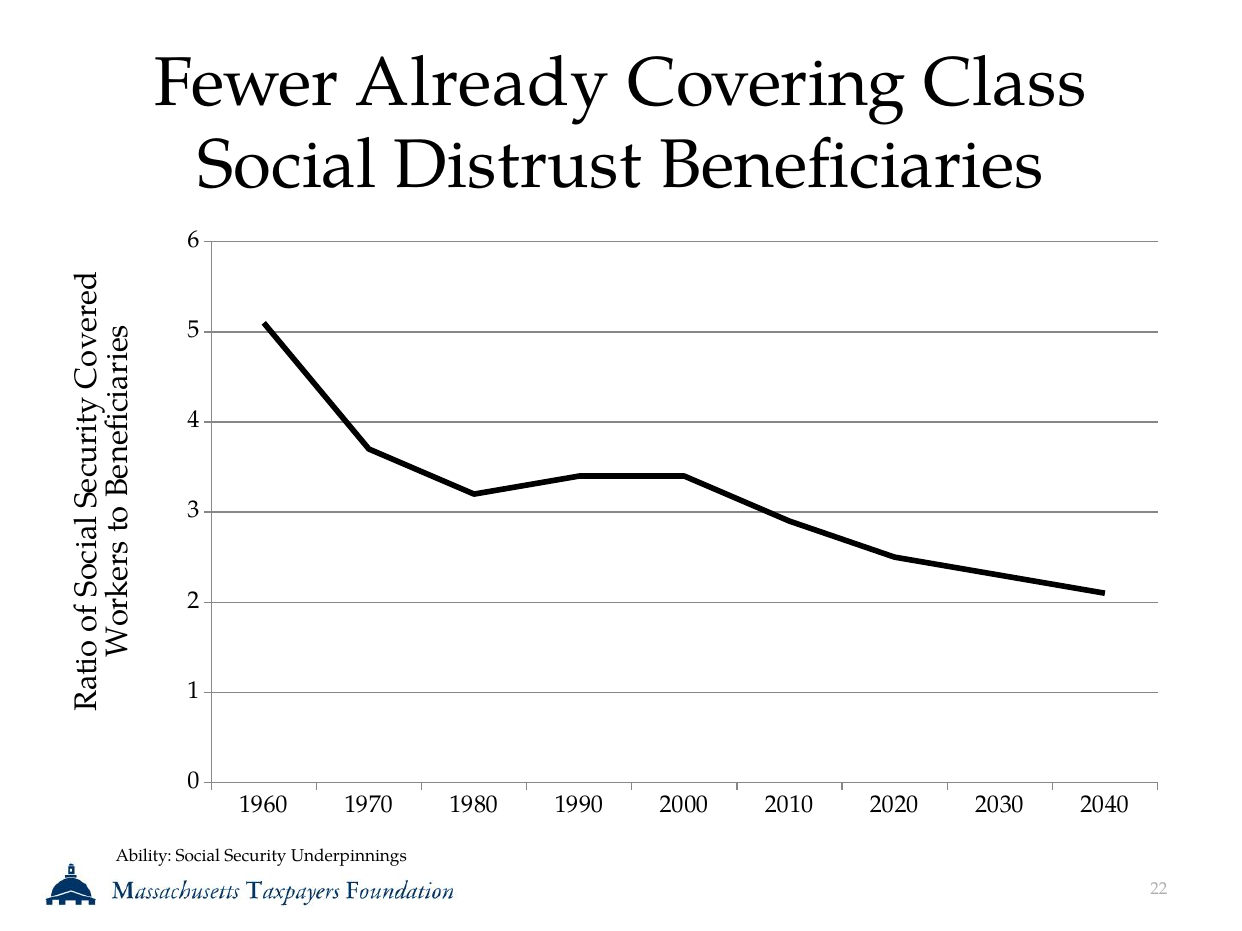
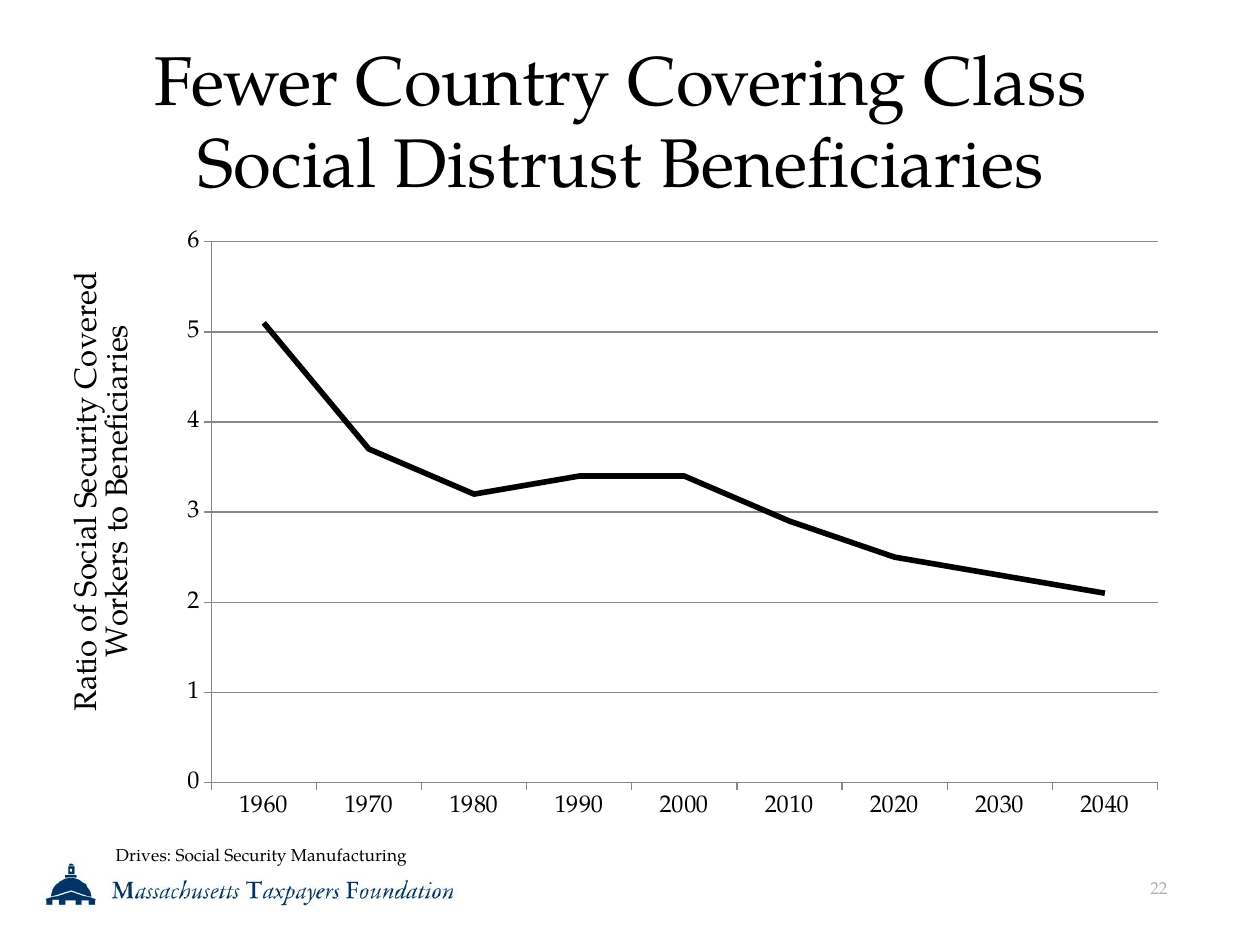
Already: Already -> Country
Ability: Ability -> Drives
Underpinnings: Underpinnings -> Manufacturing
